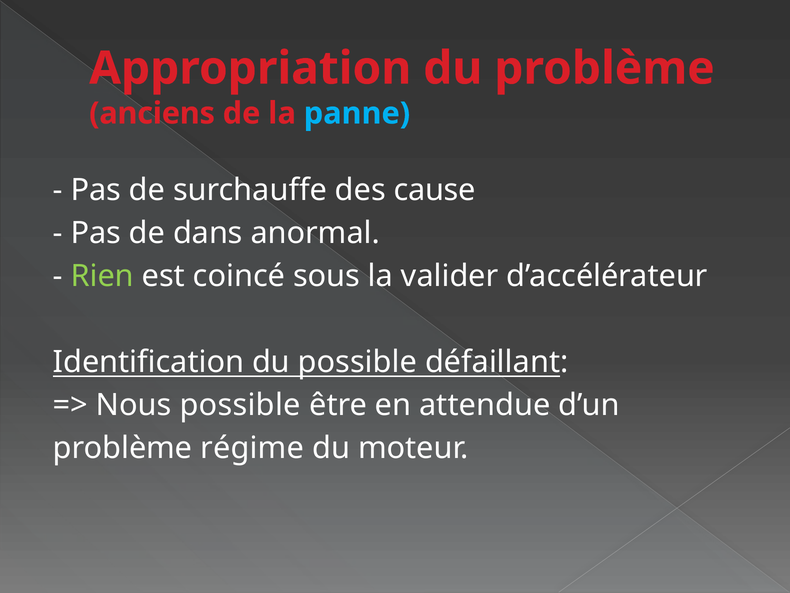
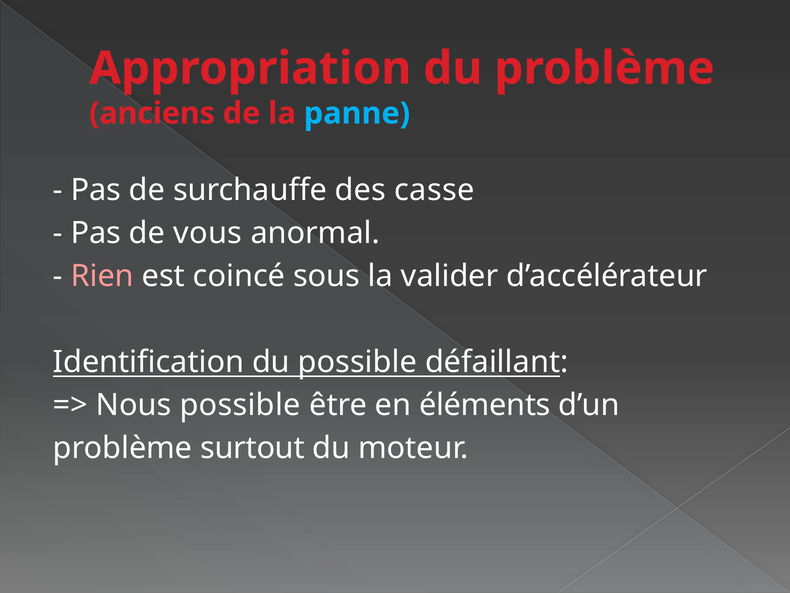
cause: cause -> casse
dans: dans -> vous
Rien colour: light green -> pink
attendue: attendue -> éléments
régime: régime -> surtout
